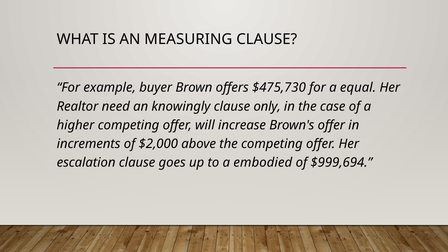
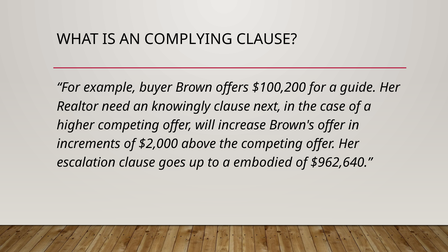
MEASURING: MEASURING -> COMPLYING
$475,730: $475,730 -> $100,200
equal: equal -> guide
only: only -> next
$999,694: $999,694 -> $962,640
